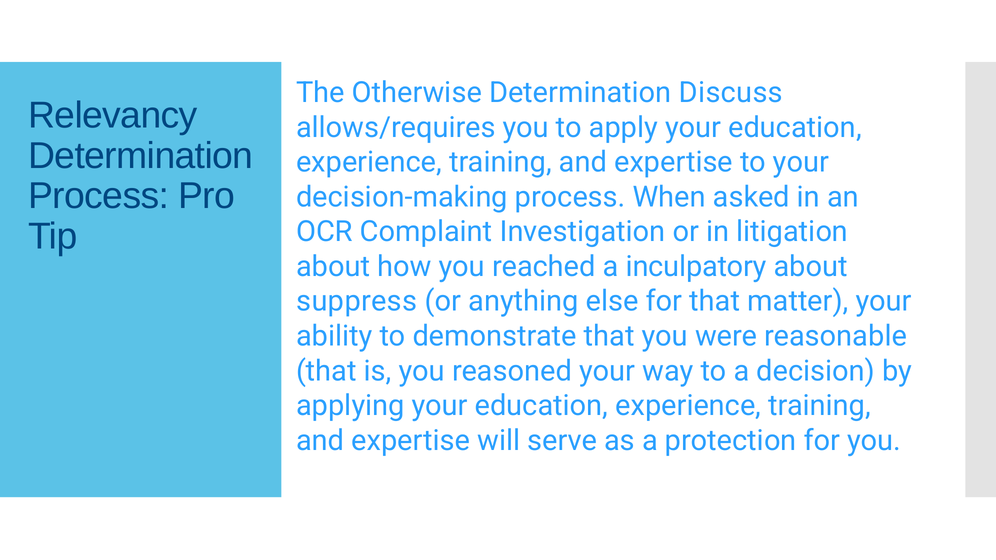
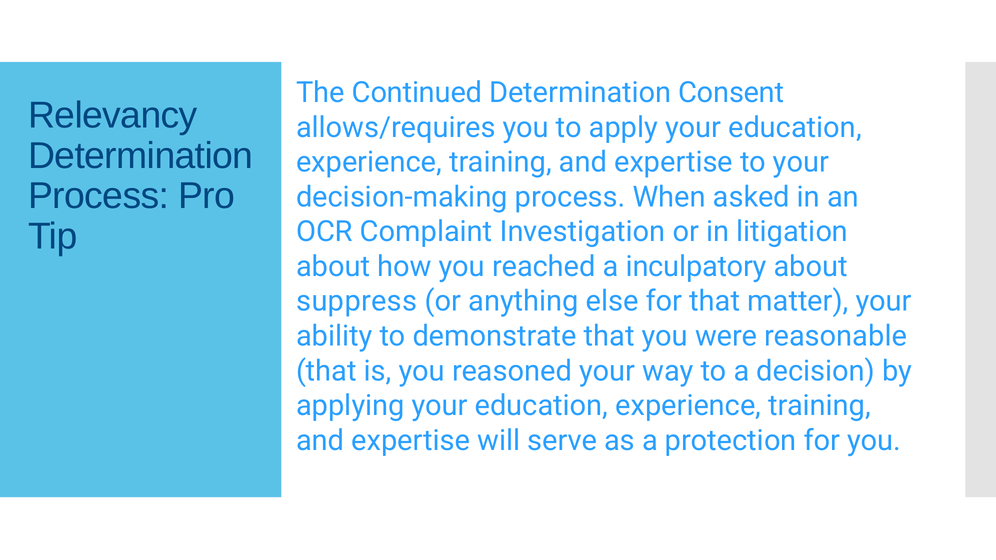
Otherwise: Otherwise -> Continued
Discuss: Discuss -> Consent
